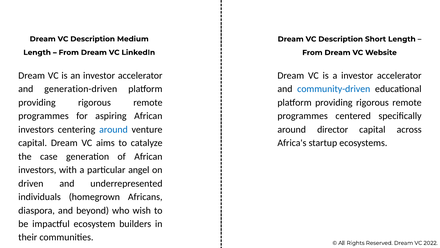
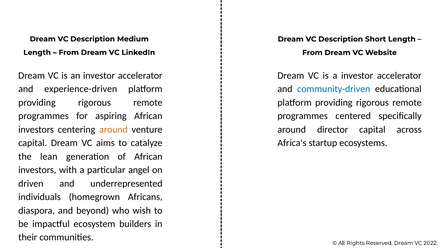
generation-driven: generation-driven -> experience-driven
around at (113, 129) colour: blue -> orange
case: case -> lean
